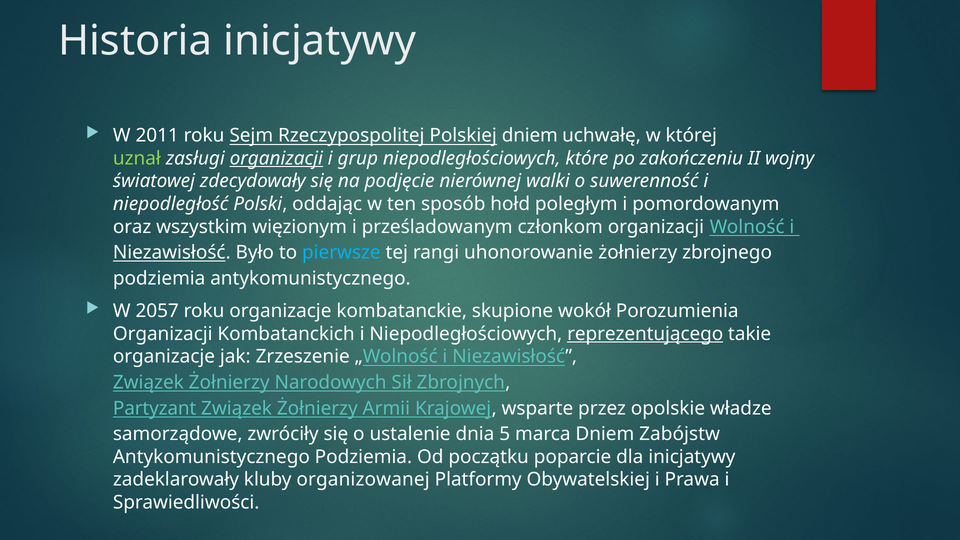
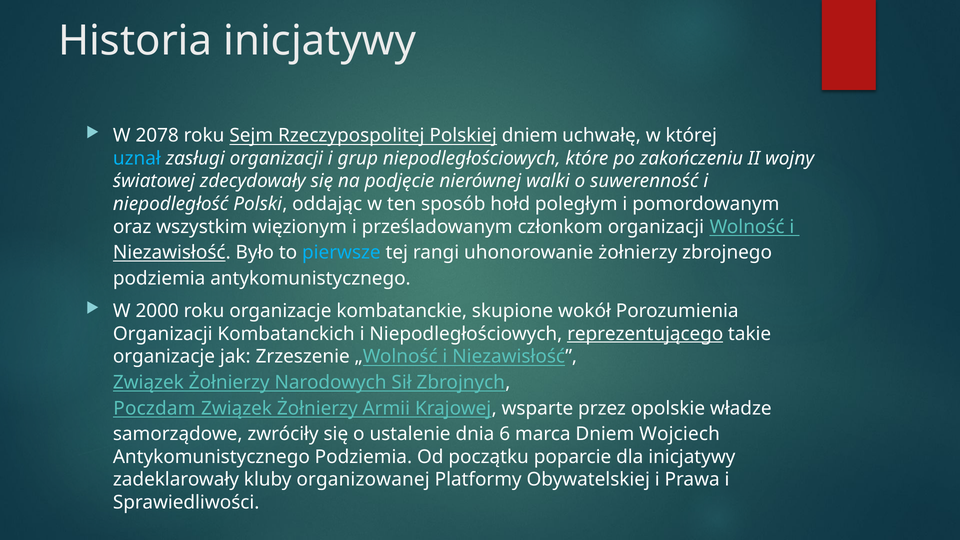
2011: 2011 -> 2078
uznał colour: light green -> light blue
organizacji at (276, 158) underline: present -> none
2057: 2057 -> 2000
Partyzant: Partyzant -> Poczdam
5: 5 -> 6
Zabójstw: Zabójstw -> Wojciech
